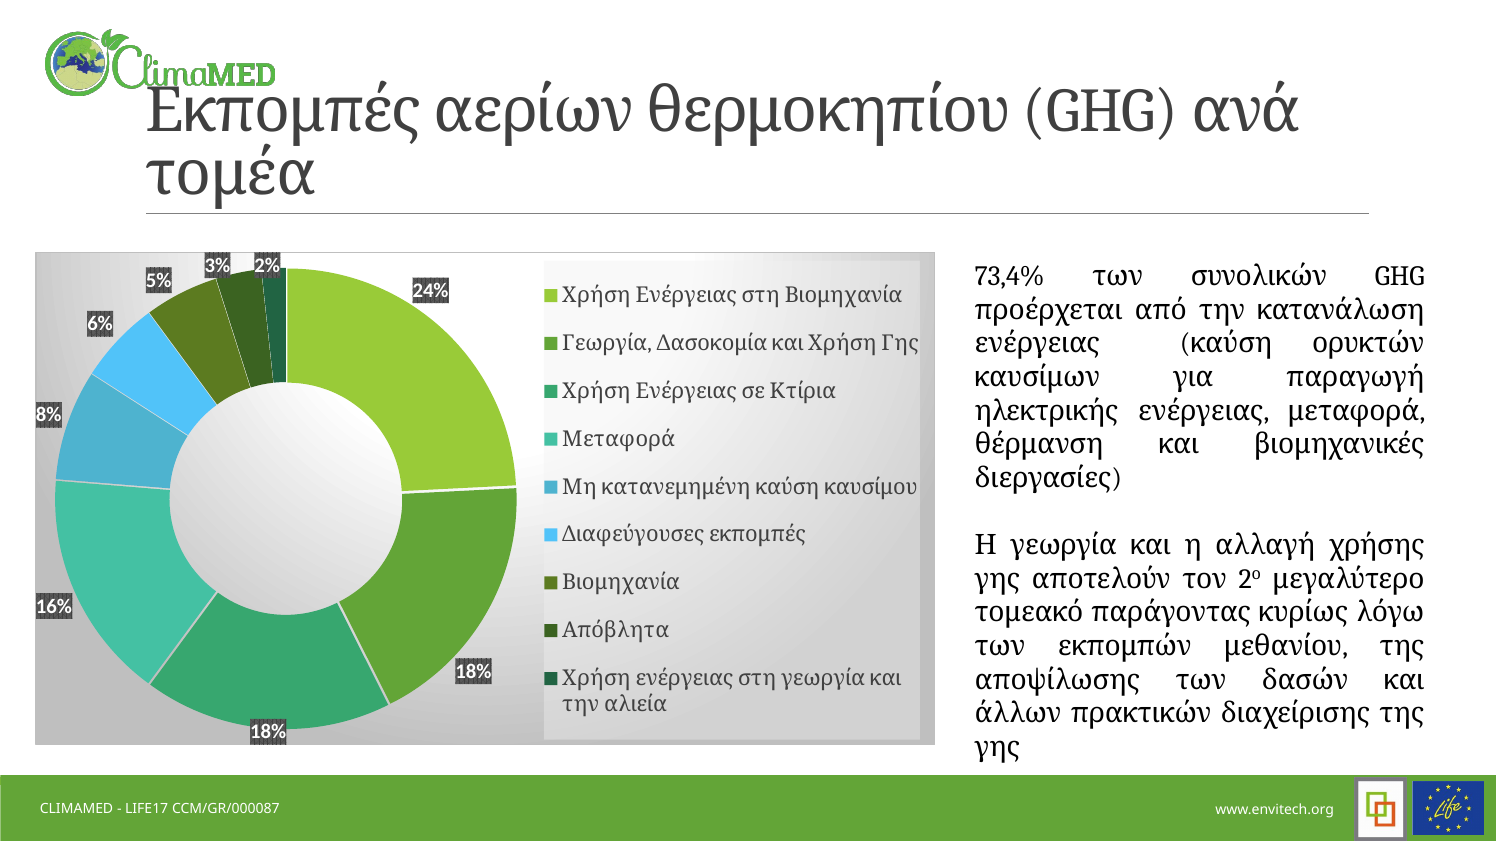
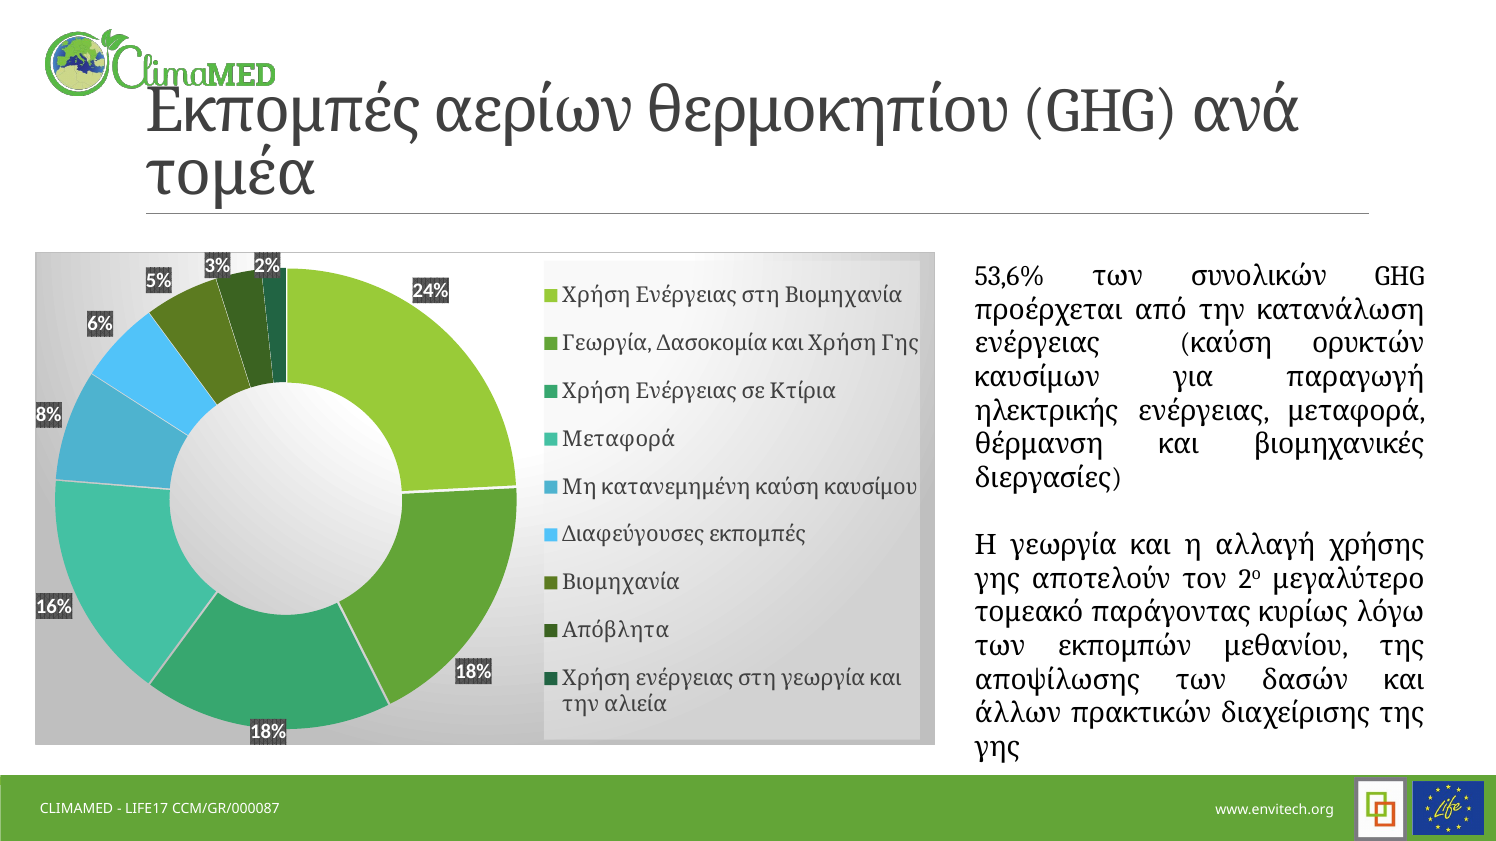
73,4%: 73,4% -> 53,6%
